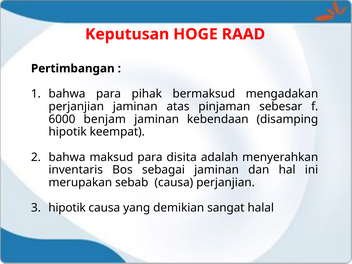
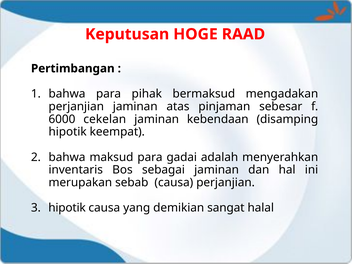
benjam: benjam -> cekelan
disita: disita -> gadai
